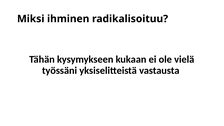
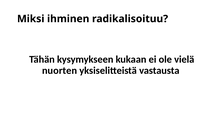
työssäni: työssäni -> nuorten
